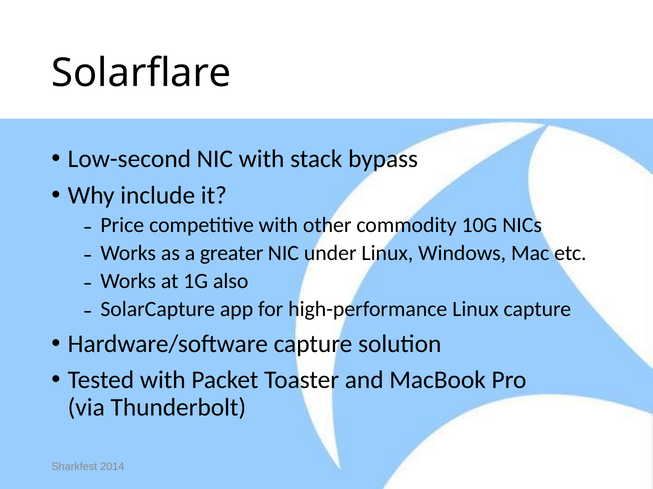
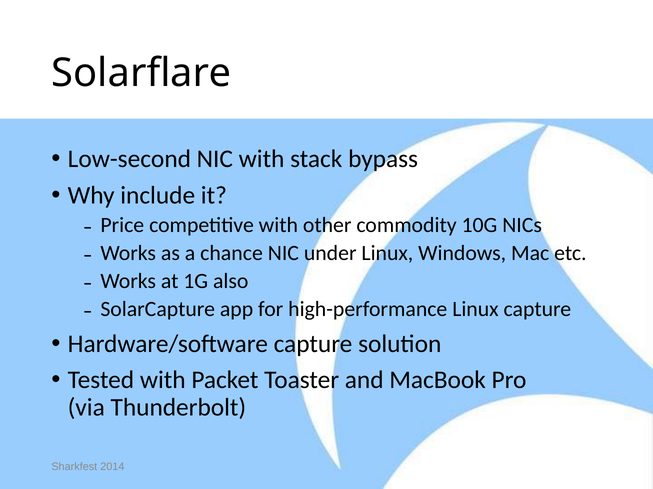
greater: greater -> chance
